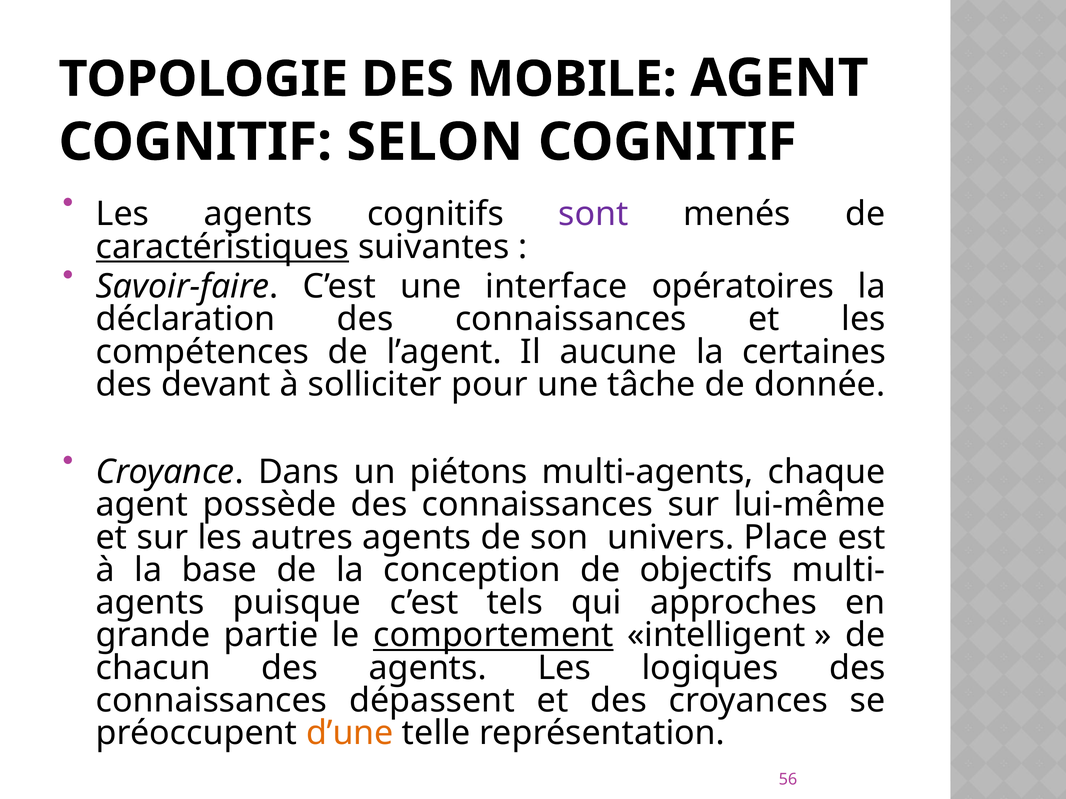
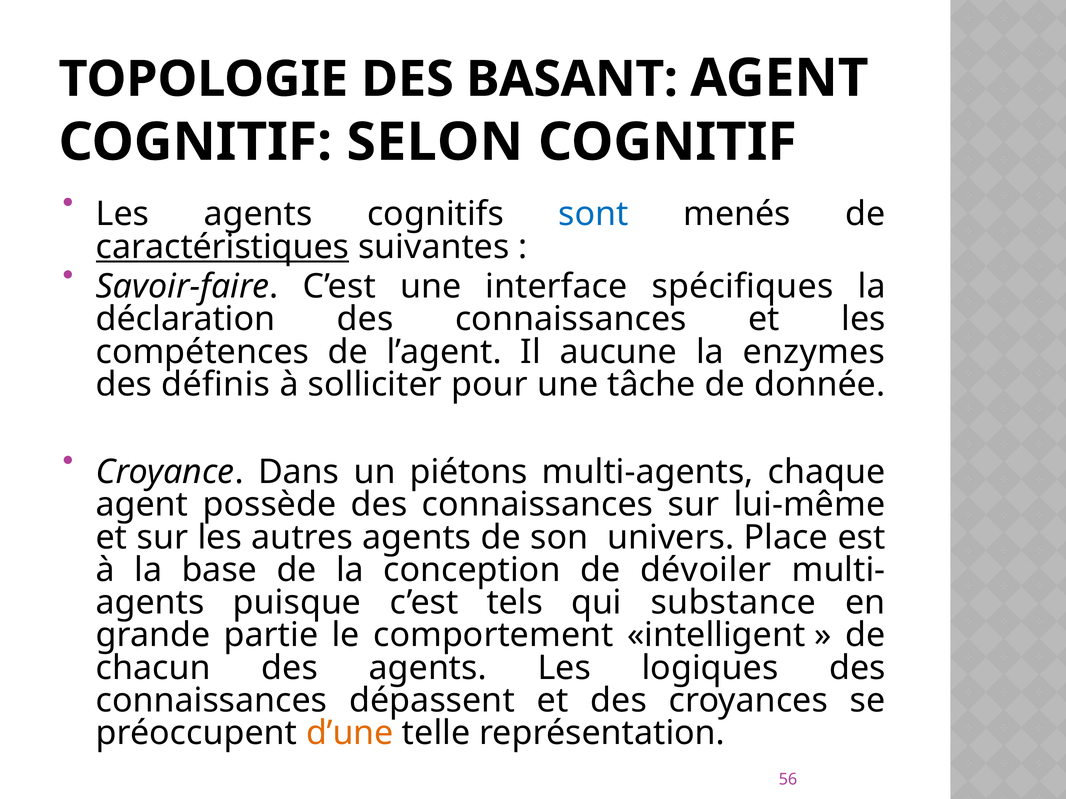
MOBILE: MOBILE -> BASANT
sont colour: purple -> blue
opératoires: opératoires -> spécifiques
certaines: certaines -> enzymes
devant: devant -> définis
objectifs: objectifs -> dévoiler
approches: approches -> substance
comportement underline: present -> none
